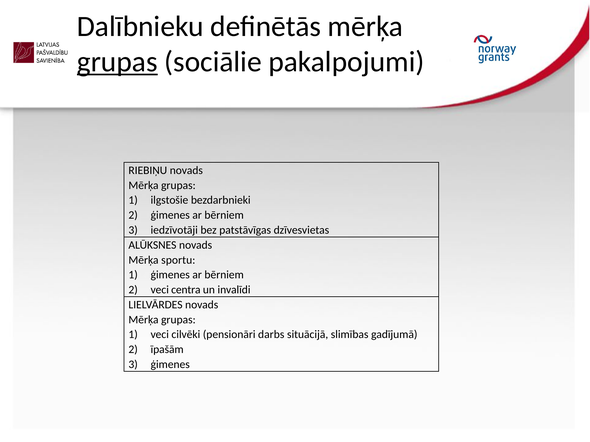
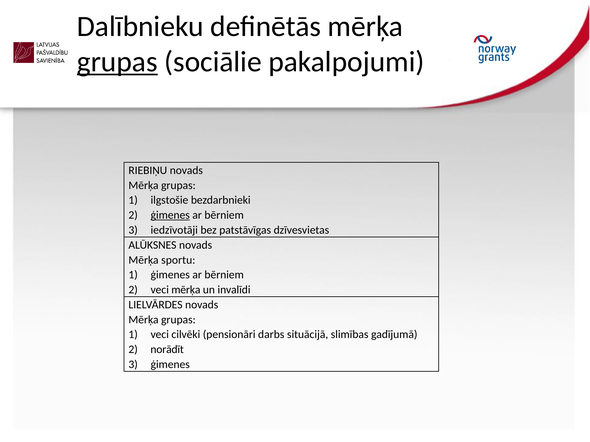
ģimenes at (170, 215) underline: none -> present
veci centra: centra -> mērķa
īpašām: īpašām -> norādīt
